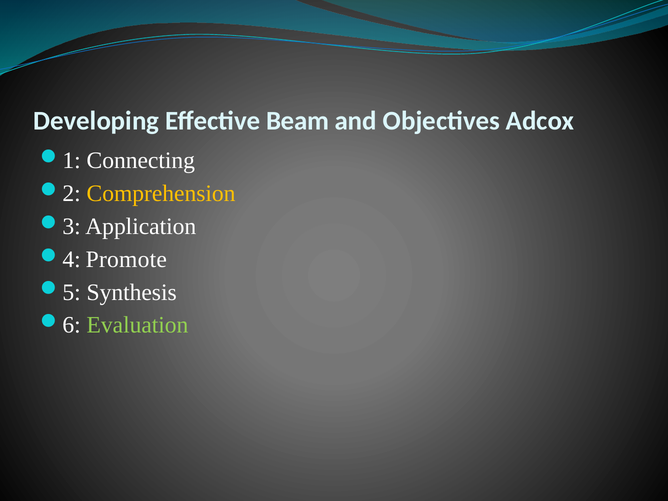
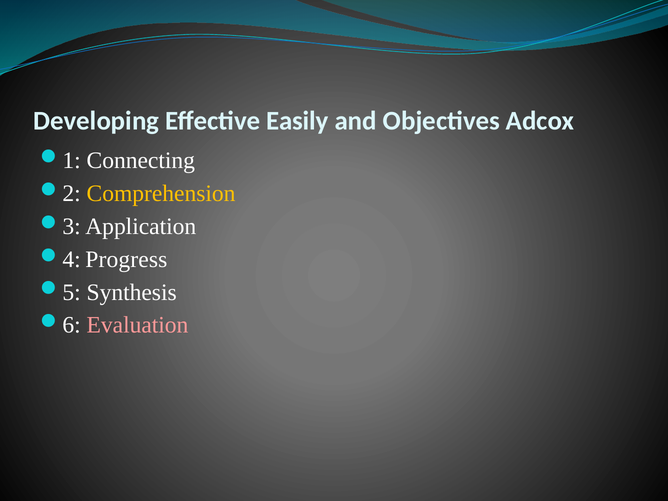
Beam: Beam -> Easily
Promote: Promote -> Progress
Evaluation colour: light green -> pink
